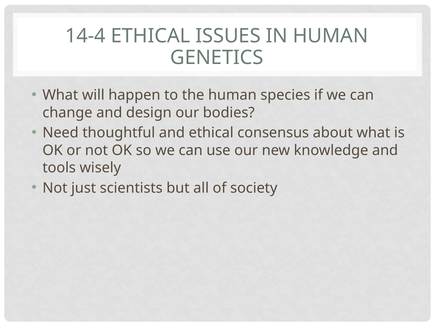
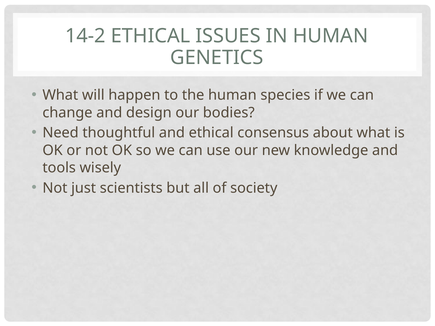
14-4: 14-4 -> 14-2
